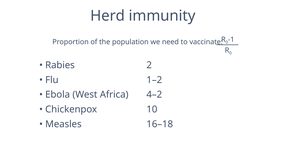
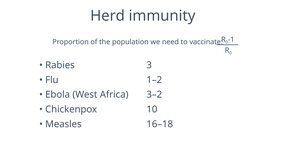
2: 2 -> 3
4–2: 4–2 -> 3–2
